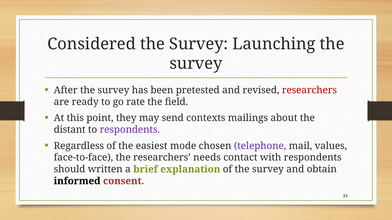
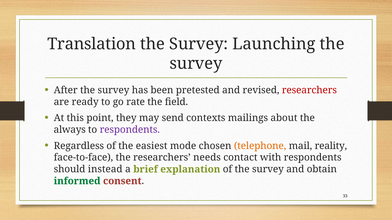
Considered: Considered -> Translation
distant: distant -> always
telephone colour: purple -> orange
values: values -> reality
written: written -> instead
informed colour: black -> green
